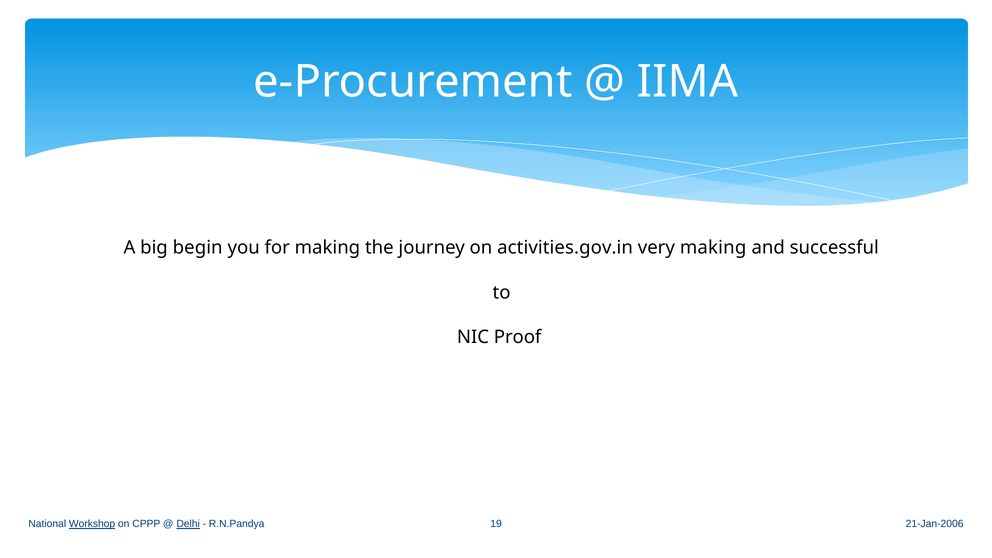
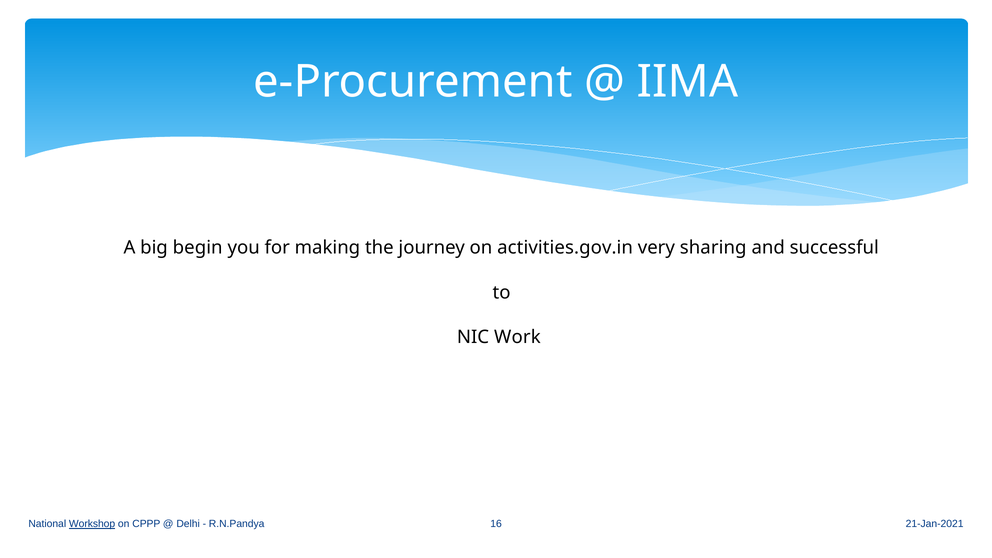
very making: making -> sharing
Proof: Proof -> Work
Delhi underline: present -> none
19: 19 -> 16
21-Jan-2006: 21-Jan-2006 -> 21-Jan-2021
